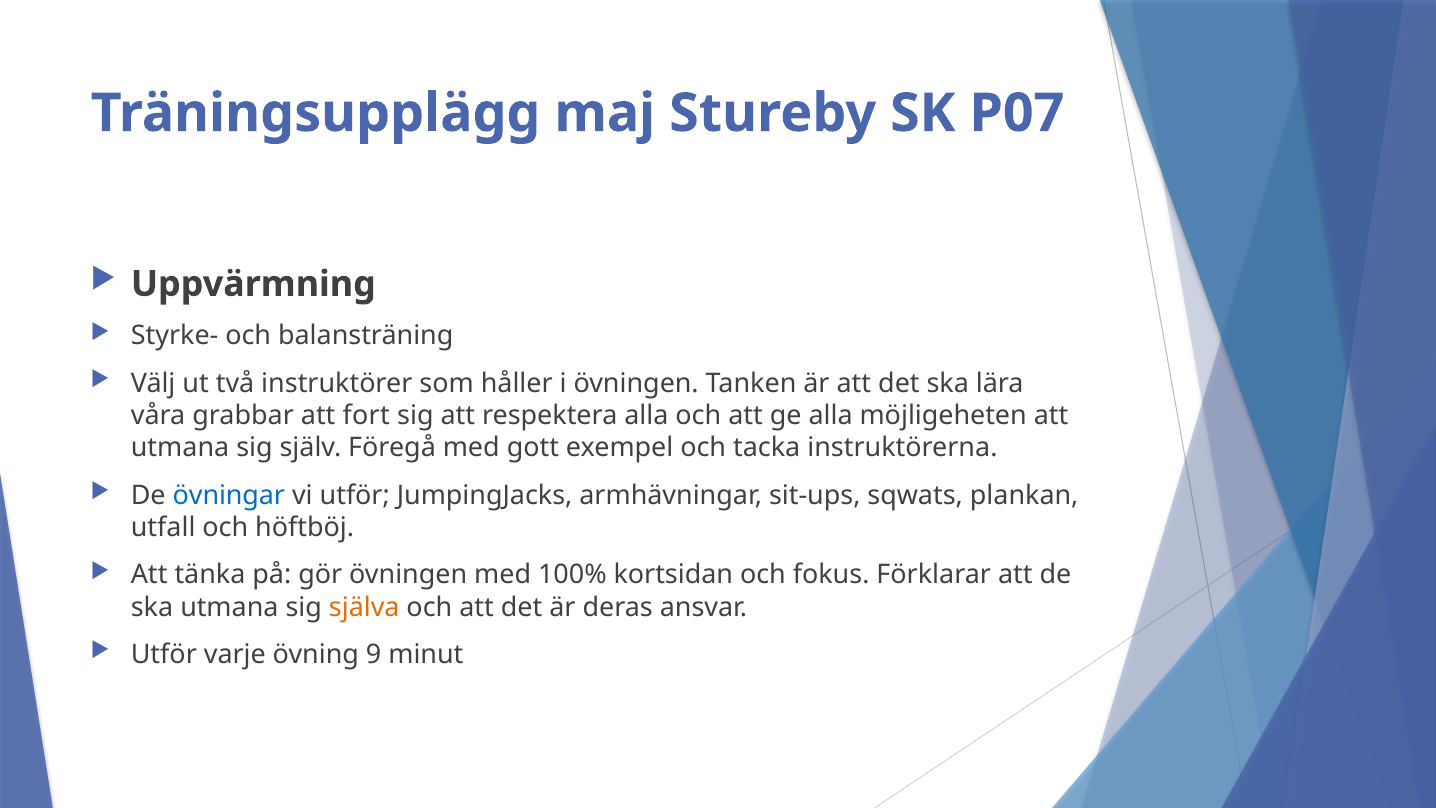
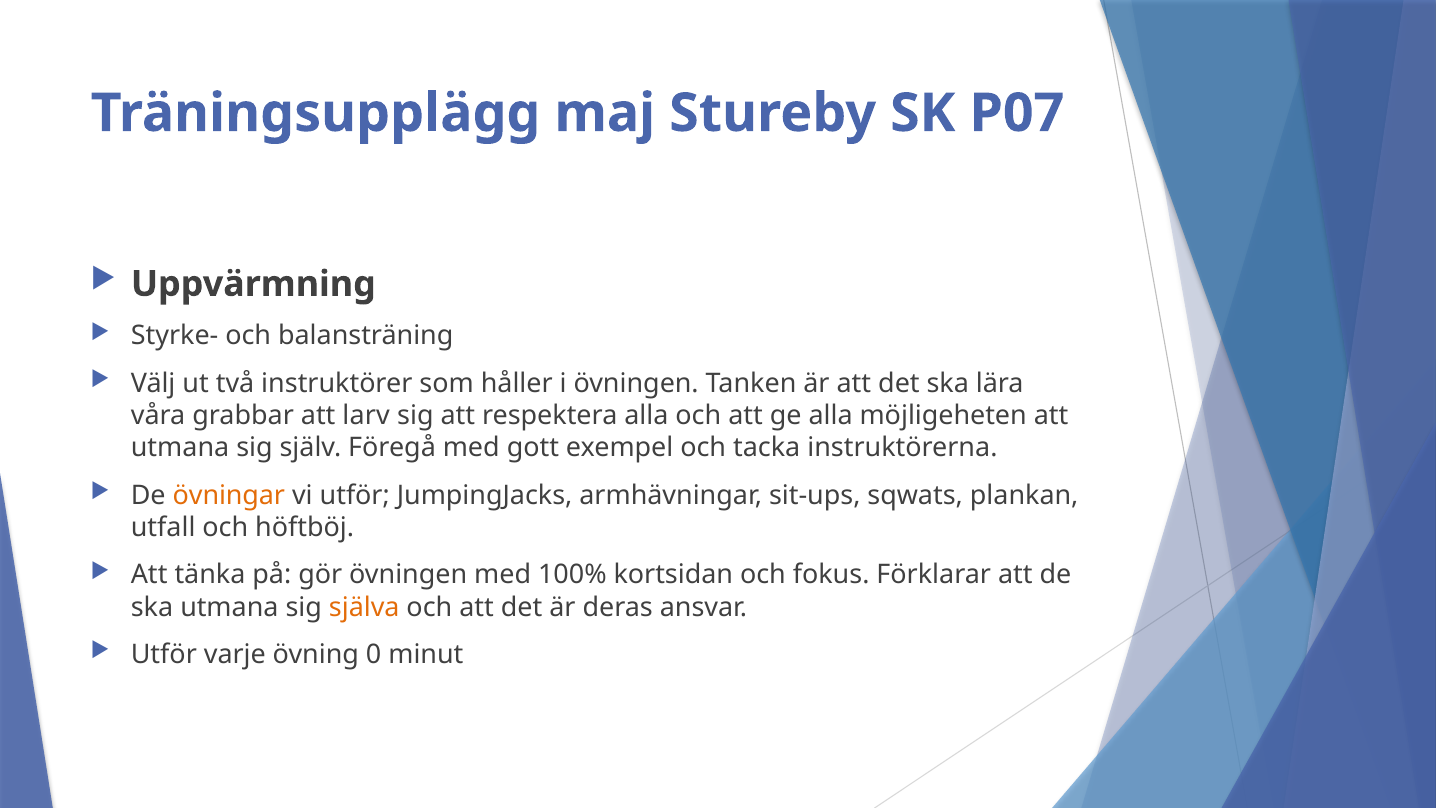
fort: fort -> larv
övningar colour: blue -> orange
9: 9 -> 0
